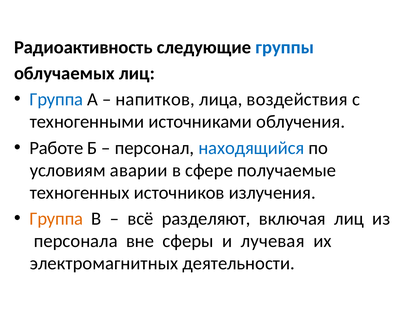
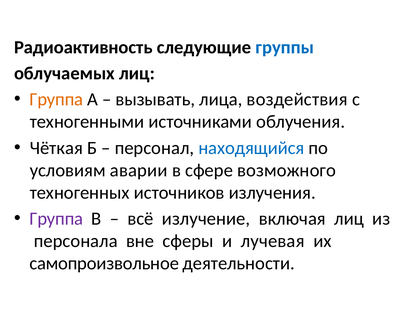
Группа at (56, 100) colour: blue -> orange
напитков: напитков -> вызывать
Работе: Работе -> Чёткая
получаемые: получаемые -> возможного
Группа at (56, 219) colour: orange -> purple
разделяют: разделяют -> излучение
электромагнитных: электромагнитных -> самопроизвольное
